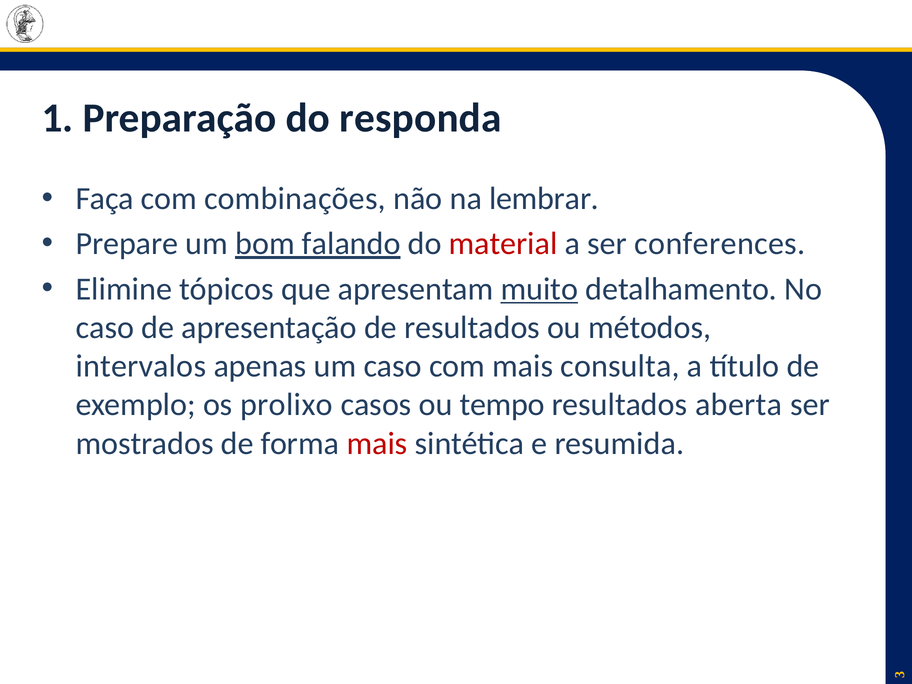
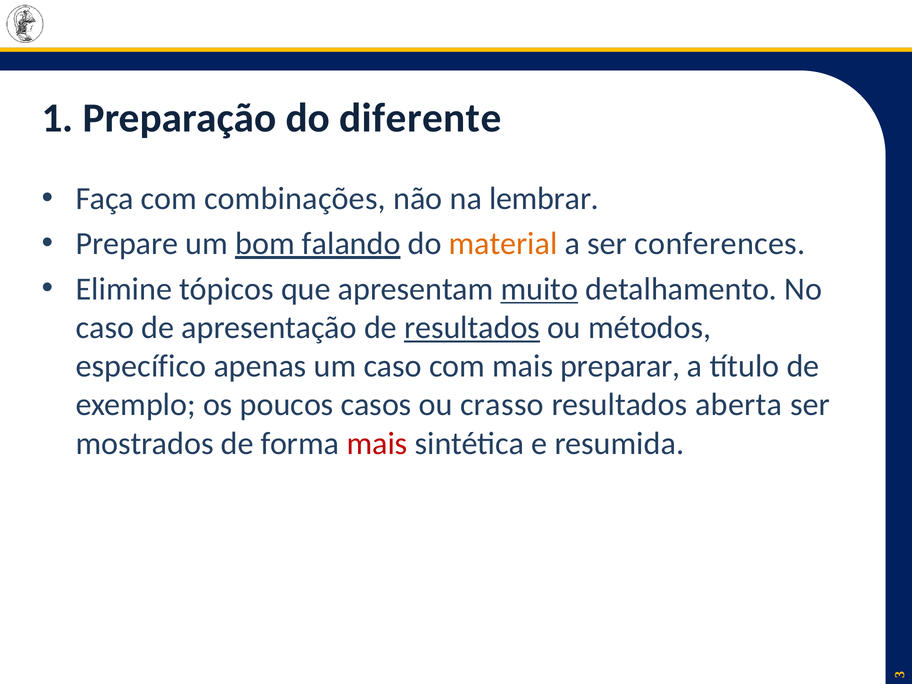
responda: responda -> diferente
material colour: red -> orange
resultados at (472, 327) underline: none -> present
intervalos: intervalos -> específico
consulta: consulta -> preparar
prolixo: prolixo -> poucos
tempo: tempo -> crasso
